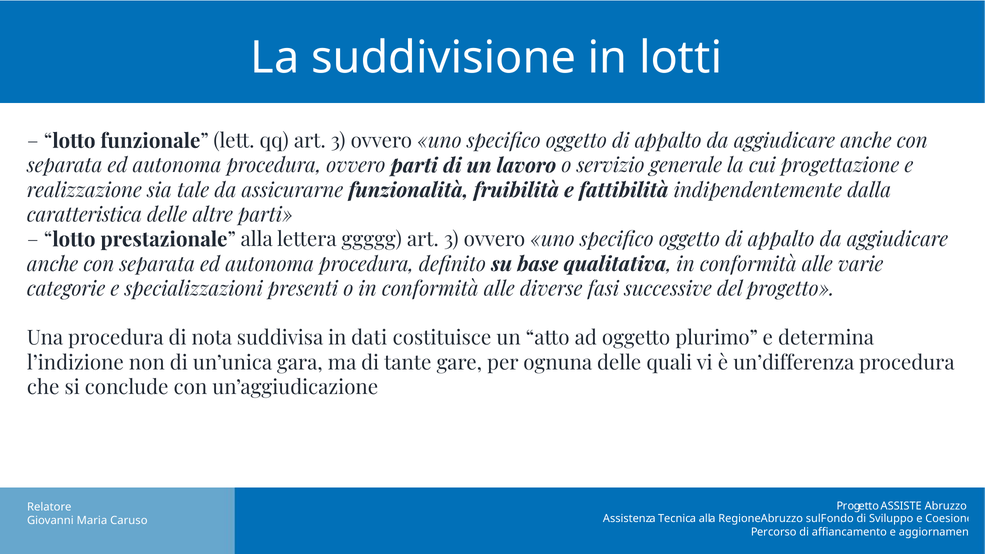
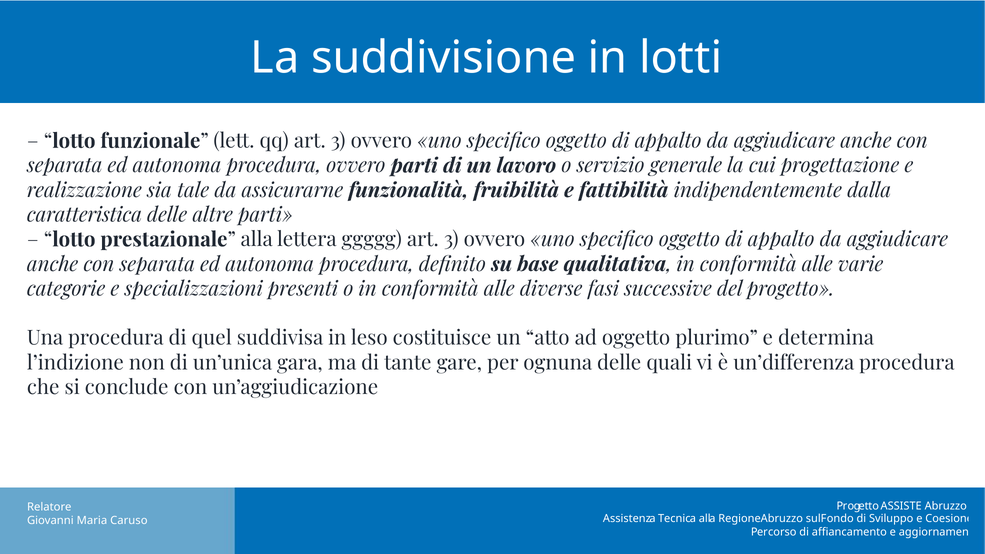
nota: nota -> quel
dati: dati -> leso
